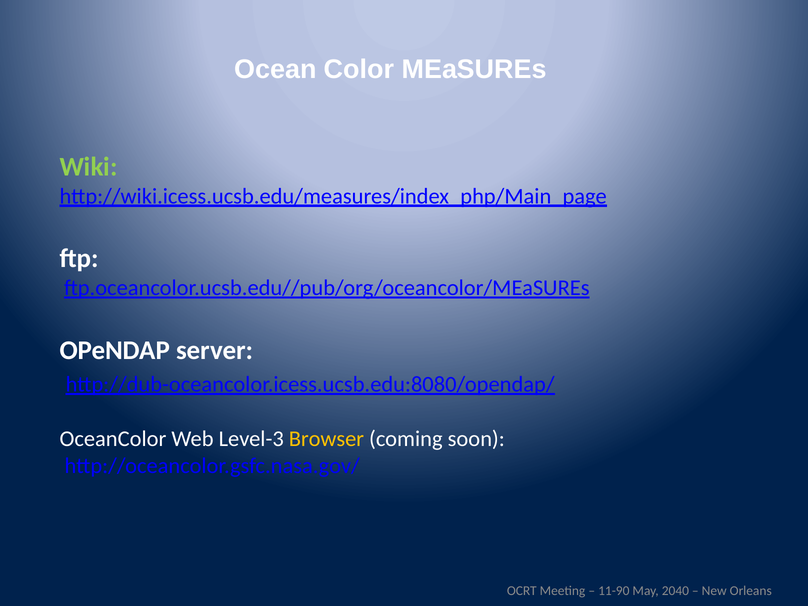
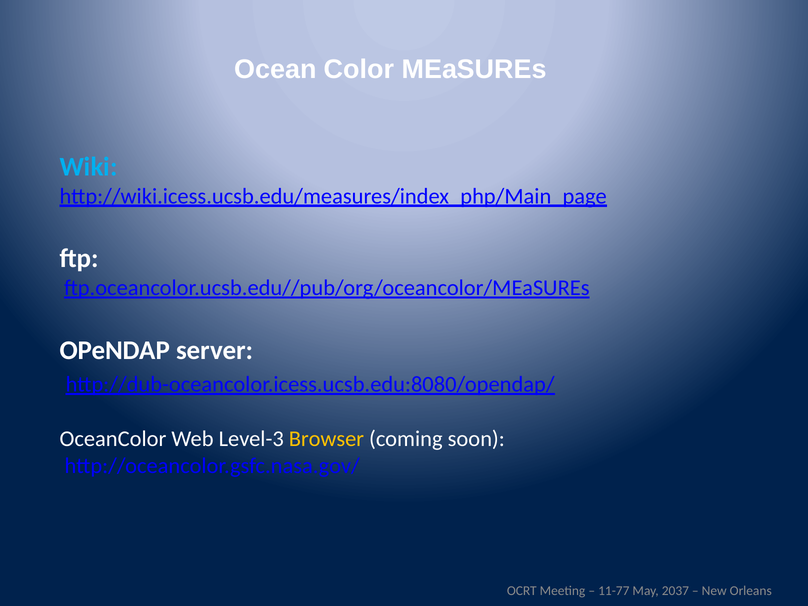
Wiki colour: light green -> light blue
11-90: 11-90 -> 11-77
2040: 2040 -> 2037
